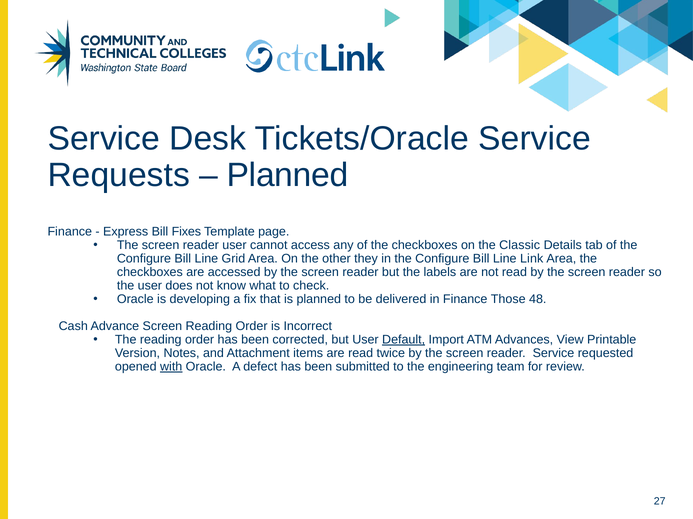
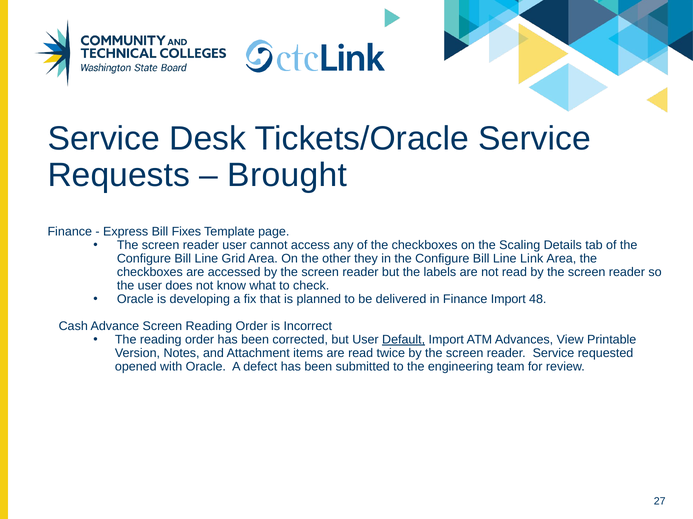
Planned at (288, 175): Planned -> Brought
Classic: Classic -> Scaling
Finance Those: Those -> Import
with underline: present -> none
